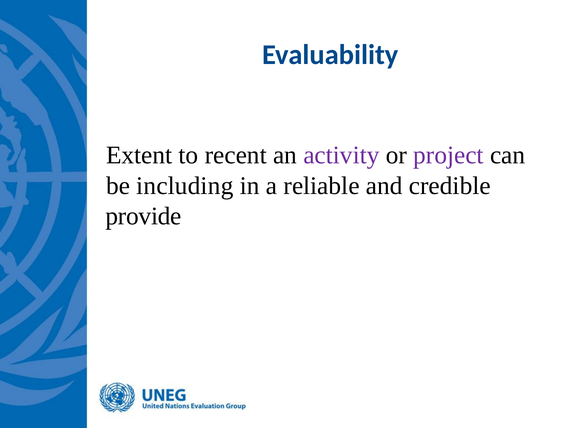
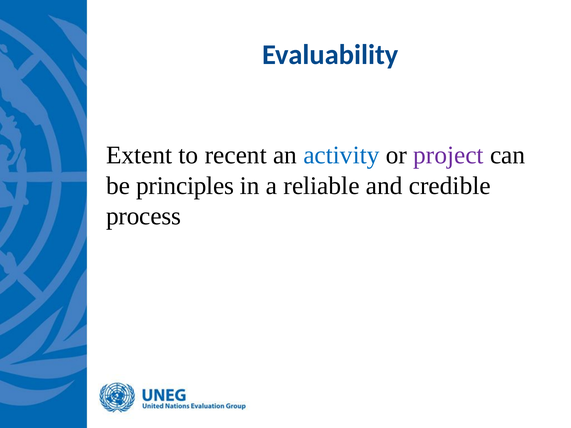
activity colour: purple -> blue
including: including -> principles
provide: provide -> process
